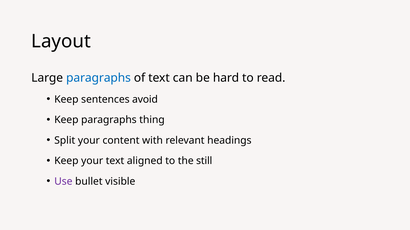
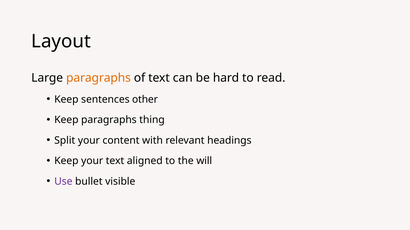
paragraphs at (99, 78) colour: blue -> orange
avoid: avoid -> other
still: still -> will
